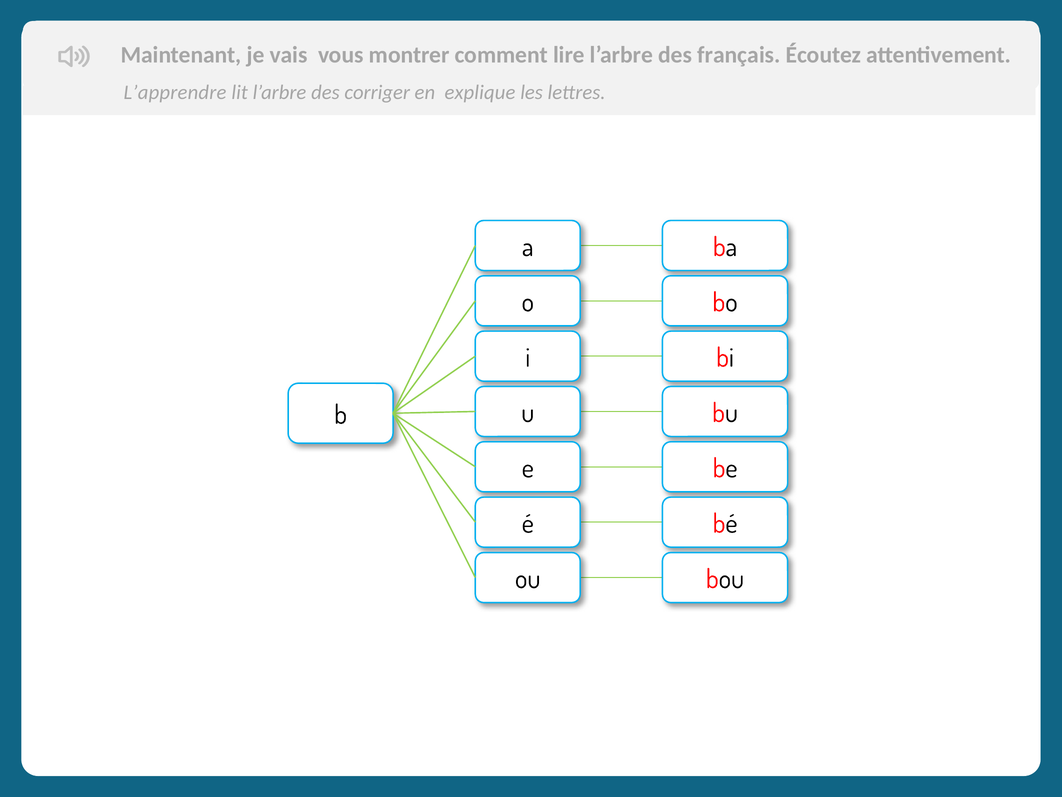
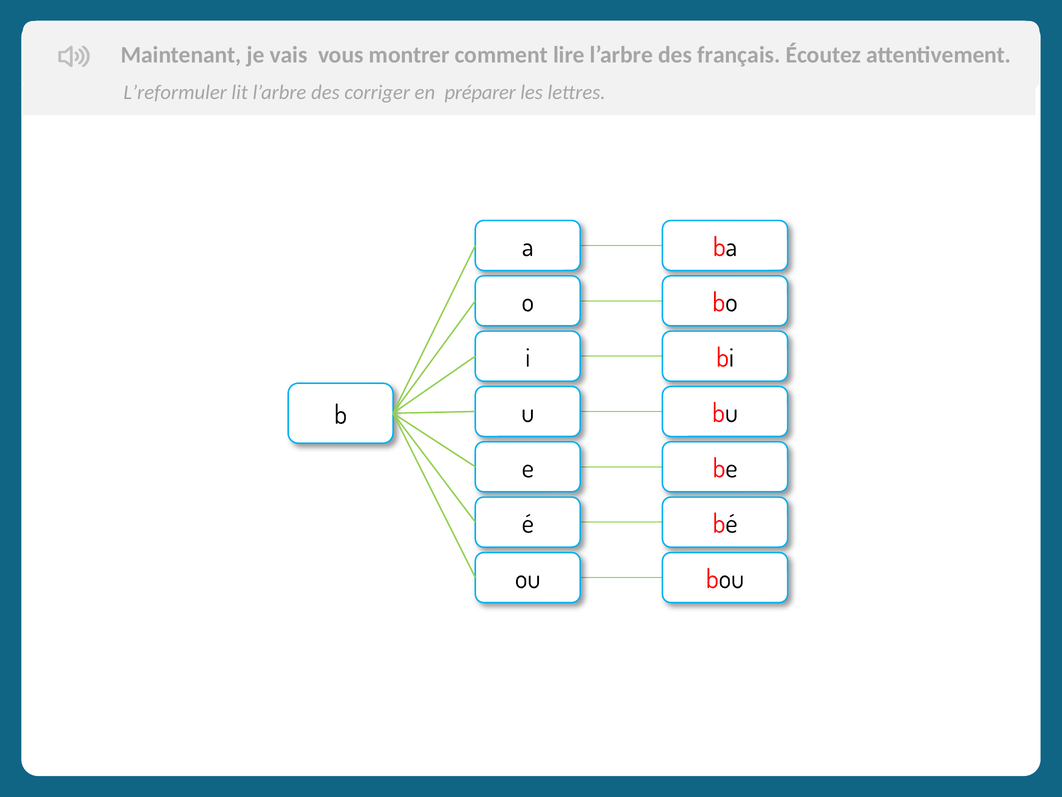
L’apprendre: L’apprendre -> L’reformuler
explique: explique -> préparer
